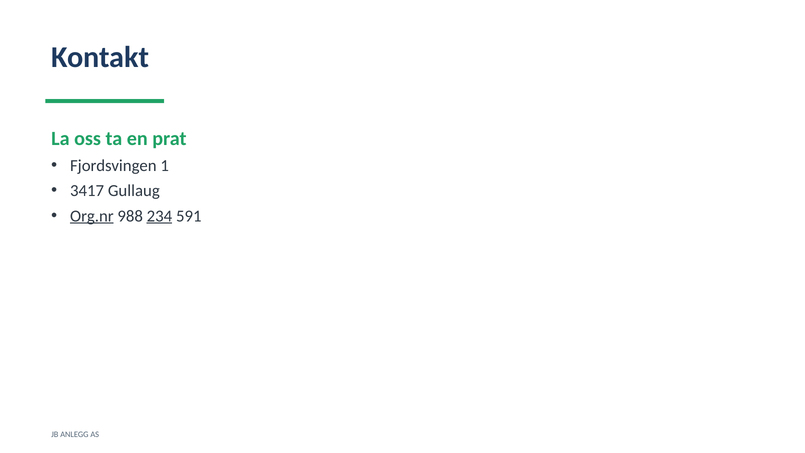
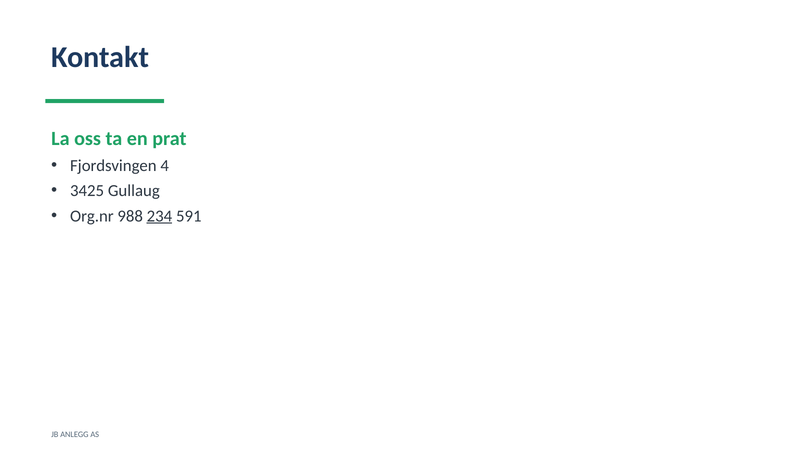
1: 1 -> 4
3417: 3417 -> 3425
Org.nr underline: present -> none
